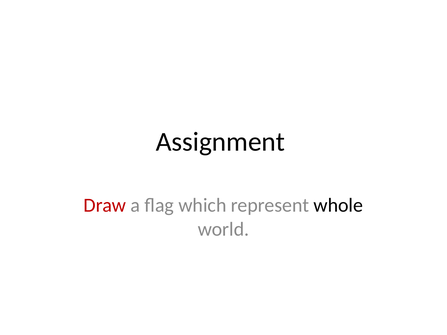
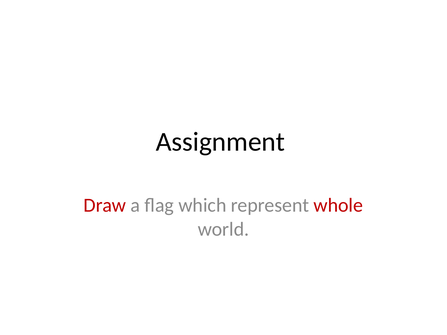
whole colour: black -> red
